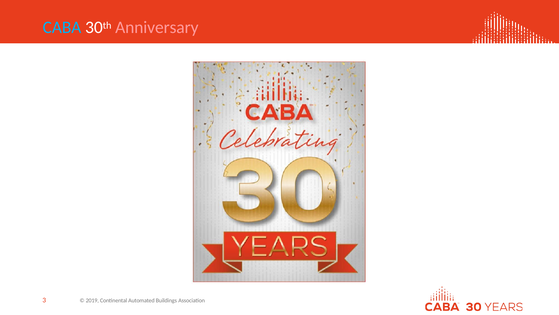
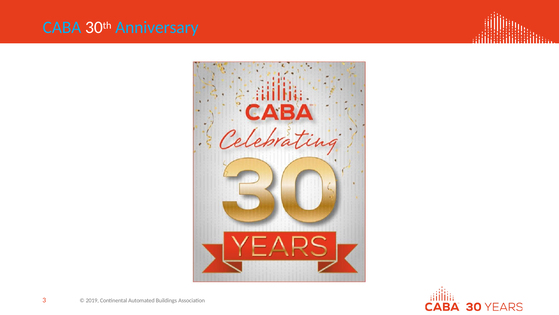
Anniversary colour: pink -> light blue
